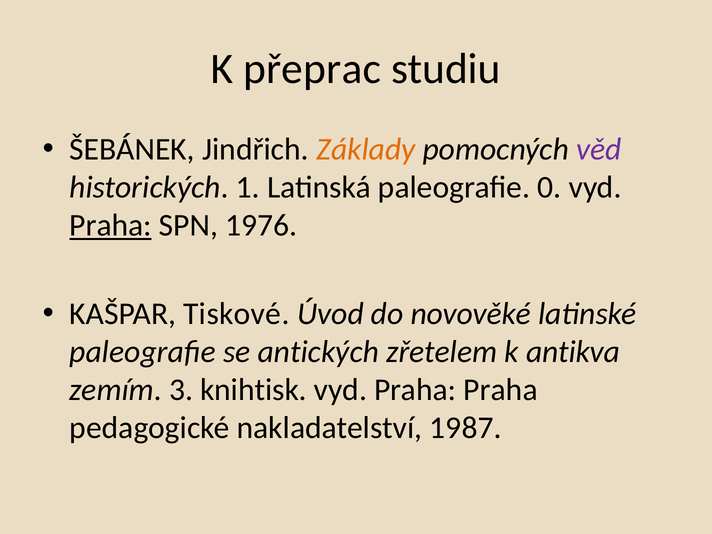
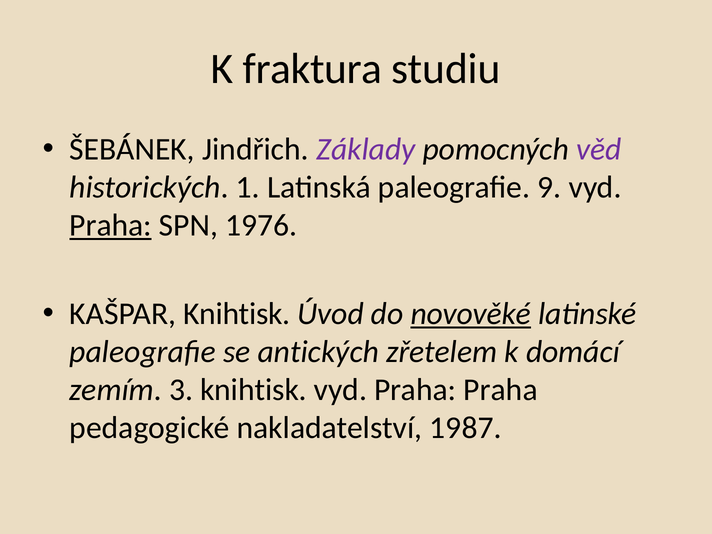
přeprac: přeprac -> fraktura
Základy colour: orange -> purple
0: 0 -> 9
KAŠPAR Tiskové: Tiskové -> Knihtisk
novověké underline: none -> present
antikva: antikva -> domácí
